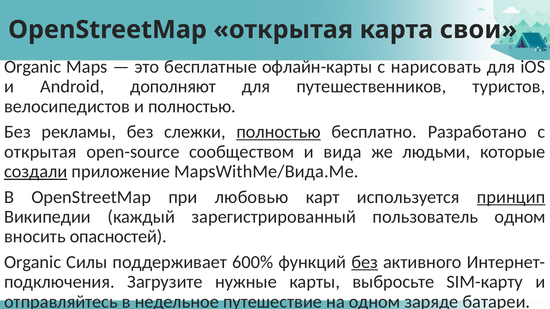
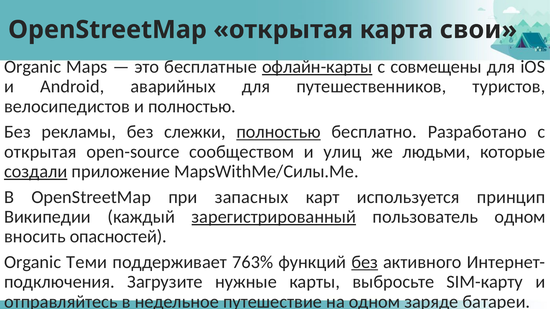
офлайн-карты underline: none -> present
нарисовать: нарисовать -> совмещены
дополняют: дополняют -> аварийных
вида: вида -> улиц
MapsWithMe/Вида.Me: MapsWithMe/Вида.Me -> MapsWithMe/Силы.Me
любовью: любовью -> запасных
принцип underline: present -> none
зарегистрированный underline: none -> present
Силы: Силы -> Теми
600%: 600% -> 763%
